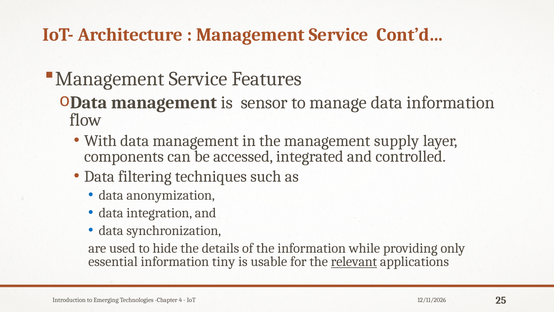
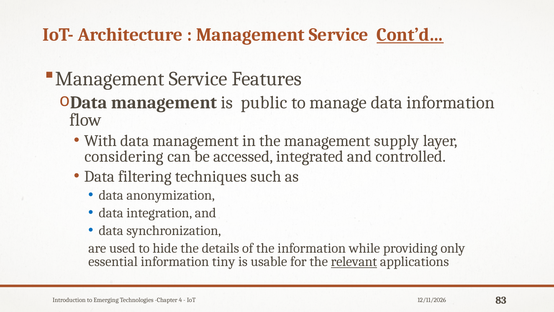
Cont’d… underline: none -> present
sensor: sensor -> public
components: components -> considering
25: 25 -> 83
